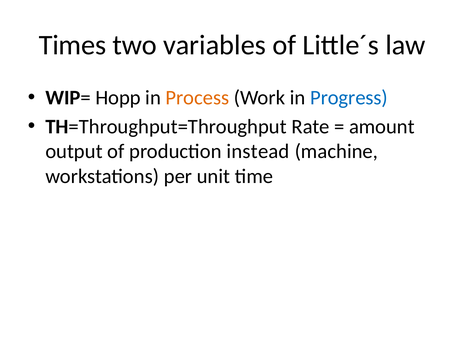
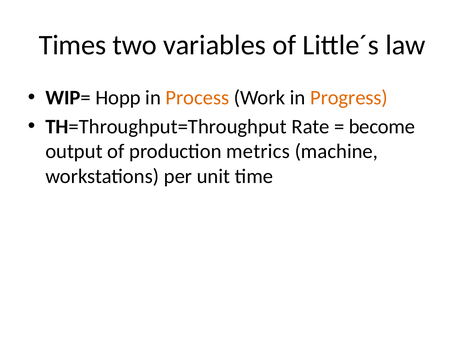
Progress colour: blue -> orange
amount: amount -> become
instead: instead -> metrics
